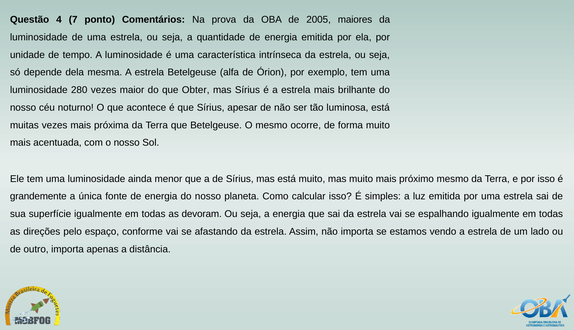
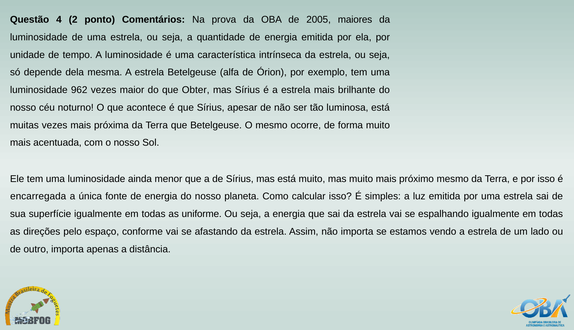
7: 7 -> 2
280: 280 -> 962
grandemente: grandemente -> encarregada
devoram: devoram -> uniforme
